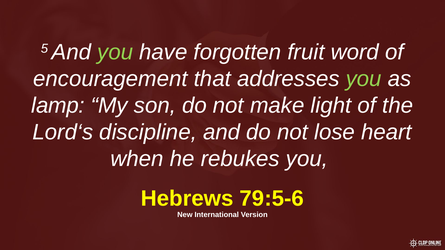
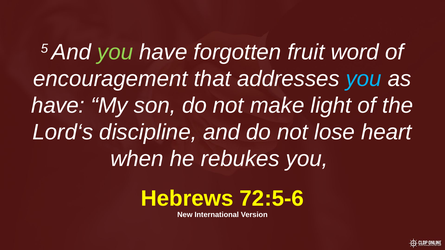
you at (364, 79) colour: light green -> light blue
lamp at (58, 106): lamp -> have
79:5-6: 79:5-6 -> 72:5-6
